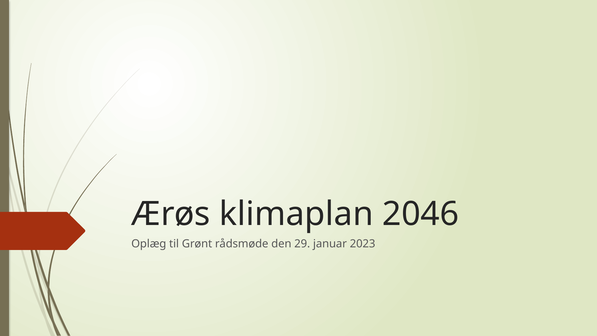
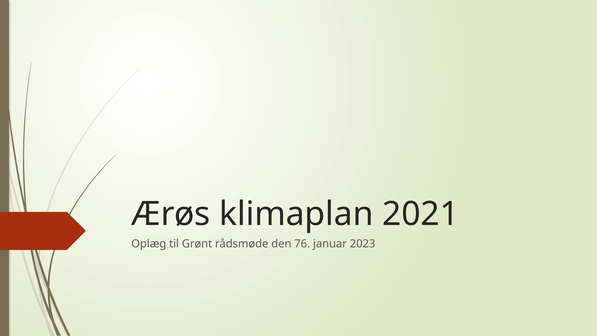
2046: 2046 -> 2021
29: 29 -> 76
